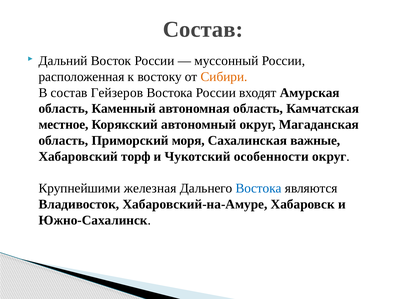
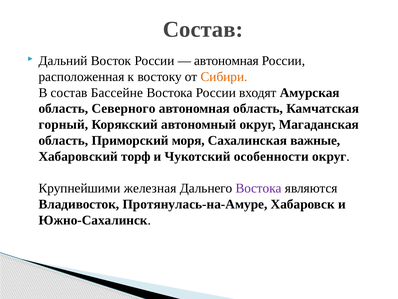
муссонный at (226, 61): муссонный -> автономная
Гейзеров: Гейзеров -> Бассейне
Каменный: Каменный -> Северного
местное: местное -> горный
Востока at (259, 188) colour: blue -> purple
Хабаровский-на-Амуре: Хабаровский-на-Амуре -> Протянулась-на-Амуре
